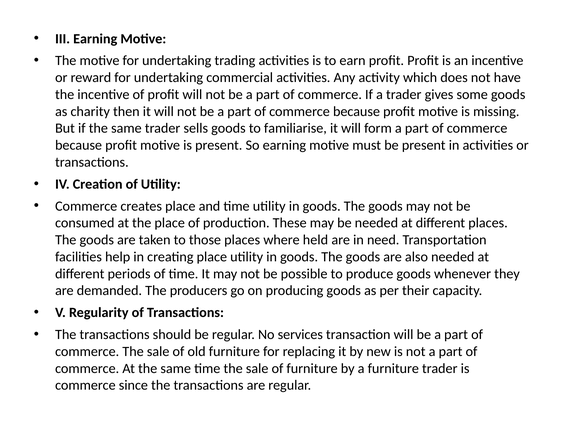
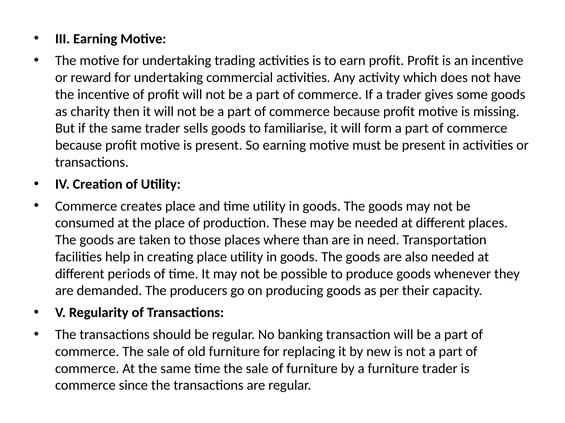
held: held -> than
services: services -> banking
